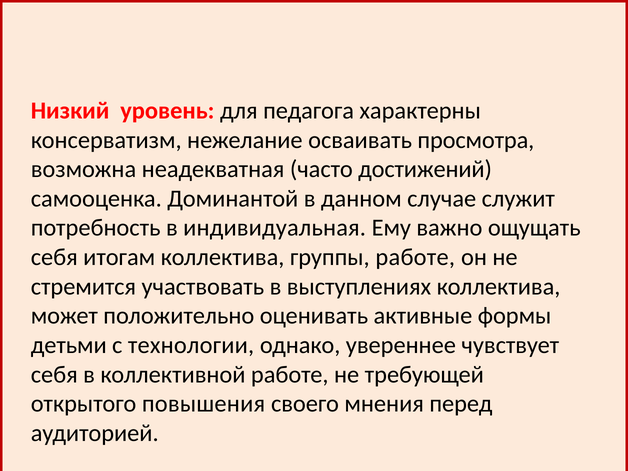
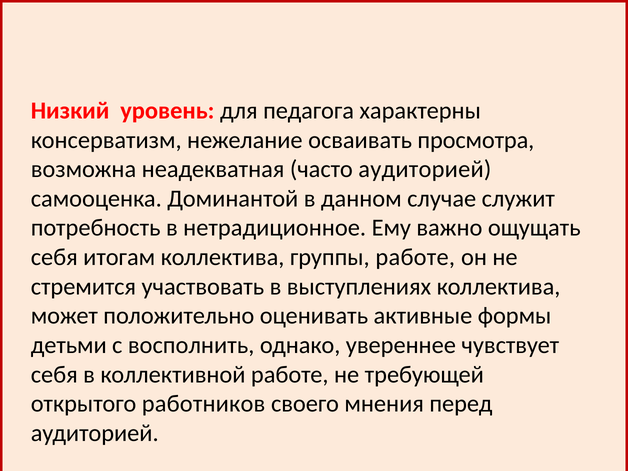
часто достижений: достижений -> аудиторией
индивидуальная: индивидуальная -> нетрадиционное
технологии: технологии -> восполнить
повышения: повышения -> работников
